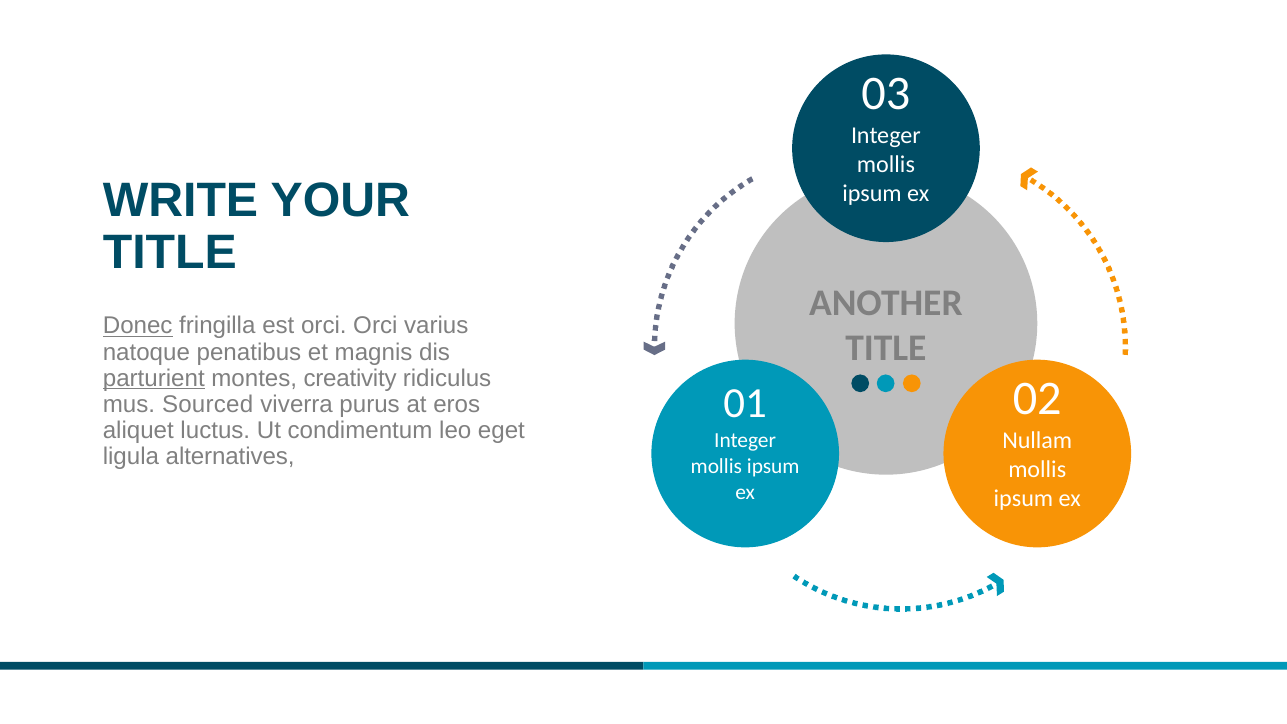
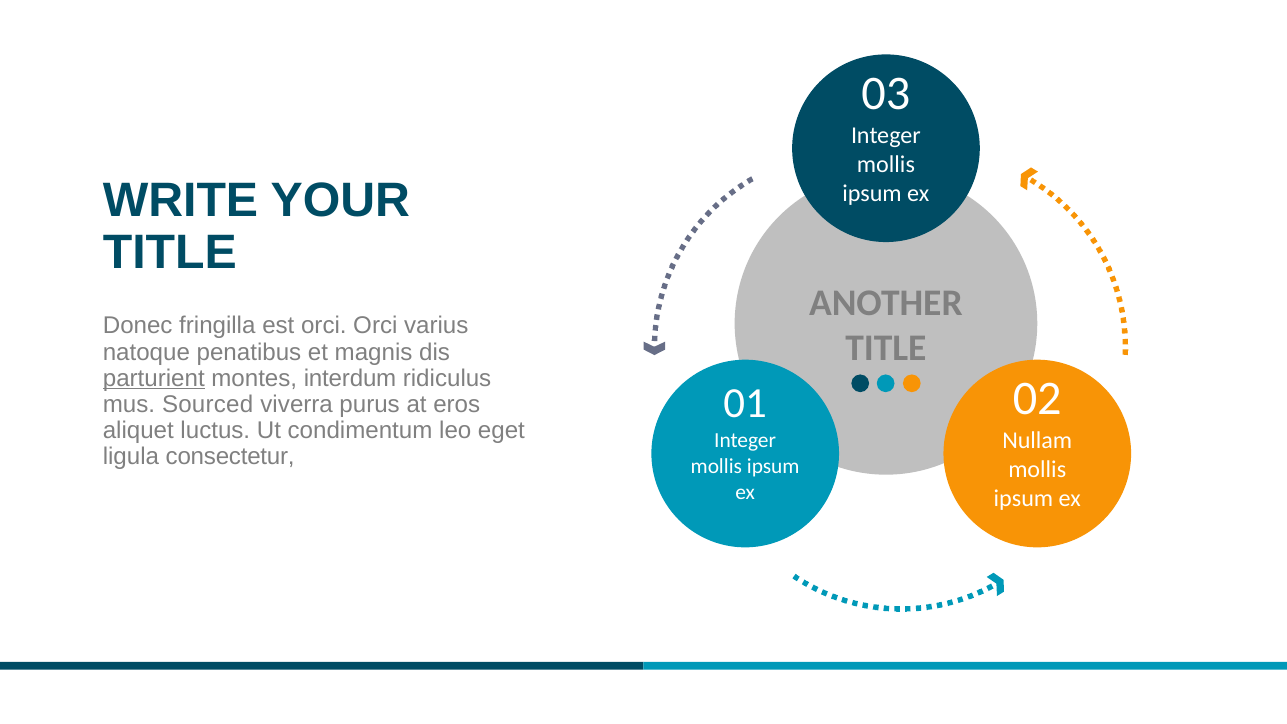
Donec underline: present -> none
creativity: creativity -> interdum
alternatives: alternatives -> consectetur
